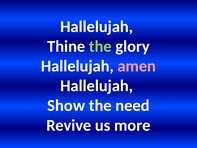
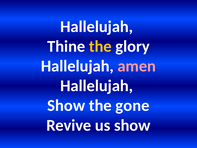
the at (100, 46) colour: light green -> yellow
need: need -> gone
us more: more -> show
